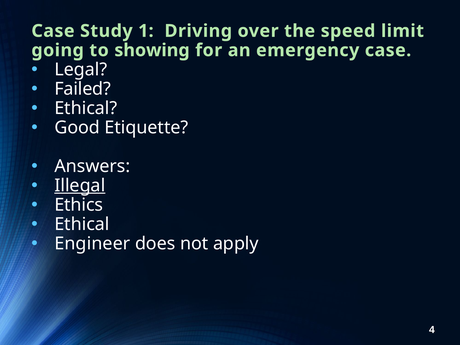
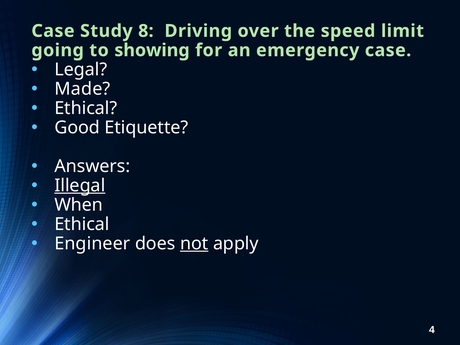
1: 1 -> 8
Failed: Failed -> Made
Ethics: Ethics -> When
not underline: none -> present
